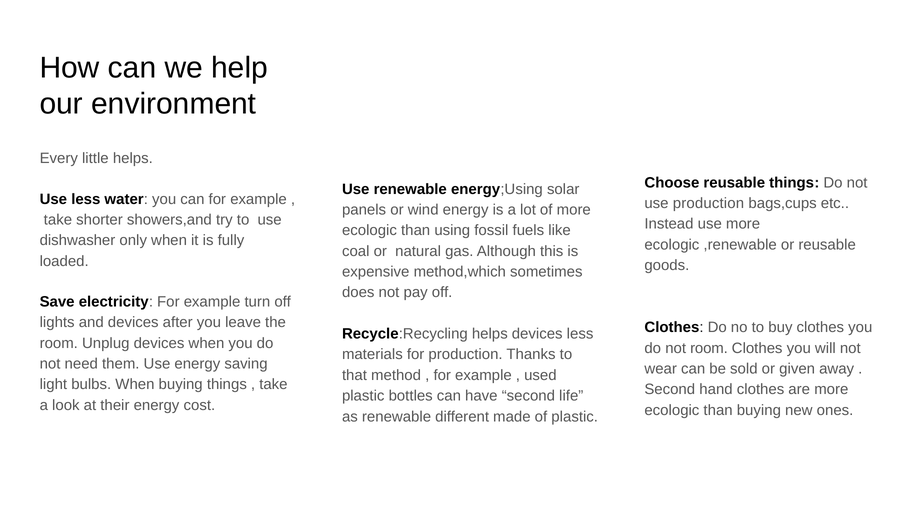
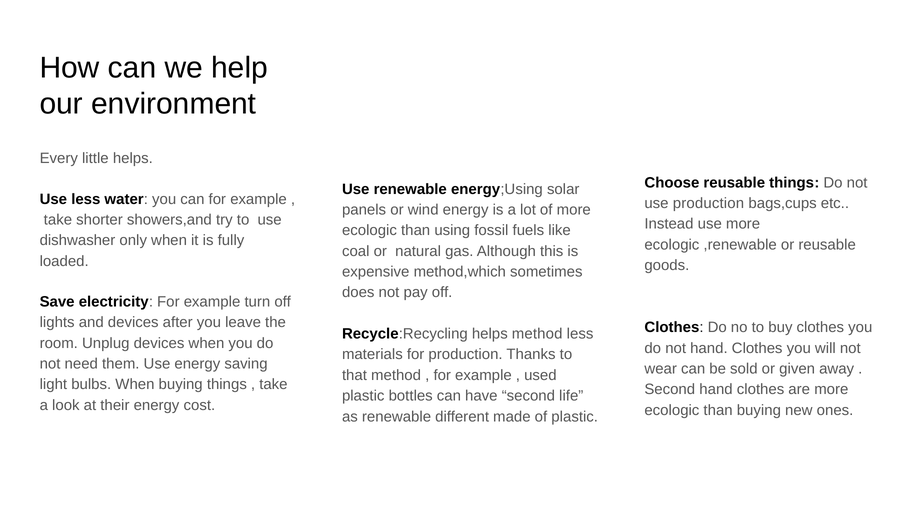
helps devices: devices -> method
not room: room -> hand
